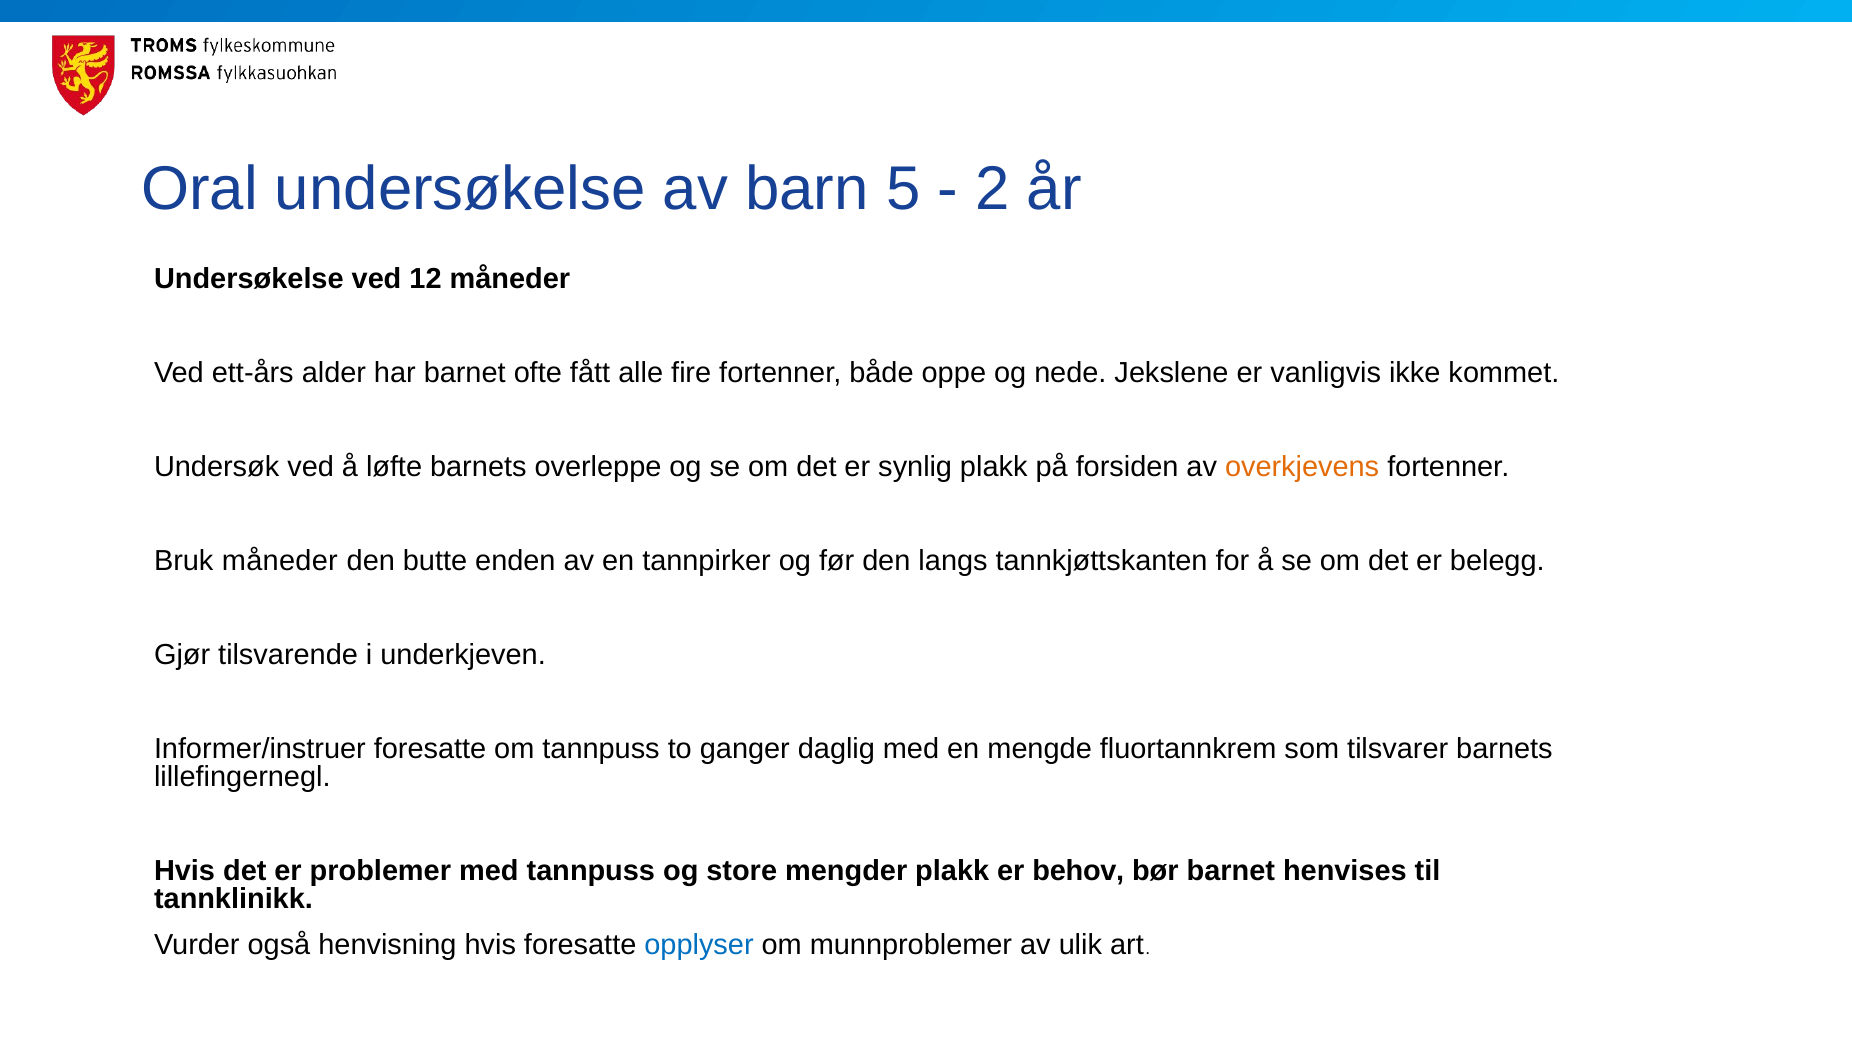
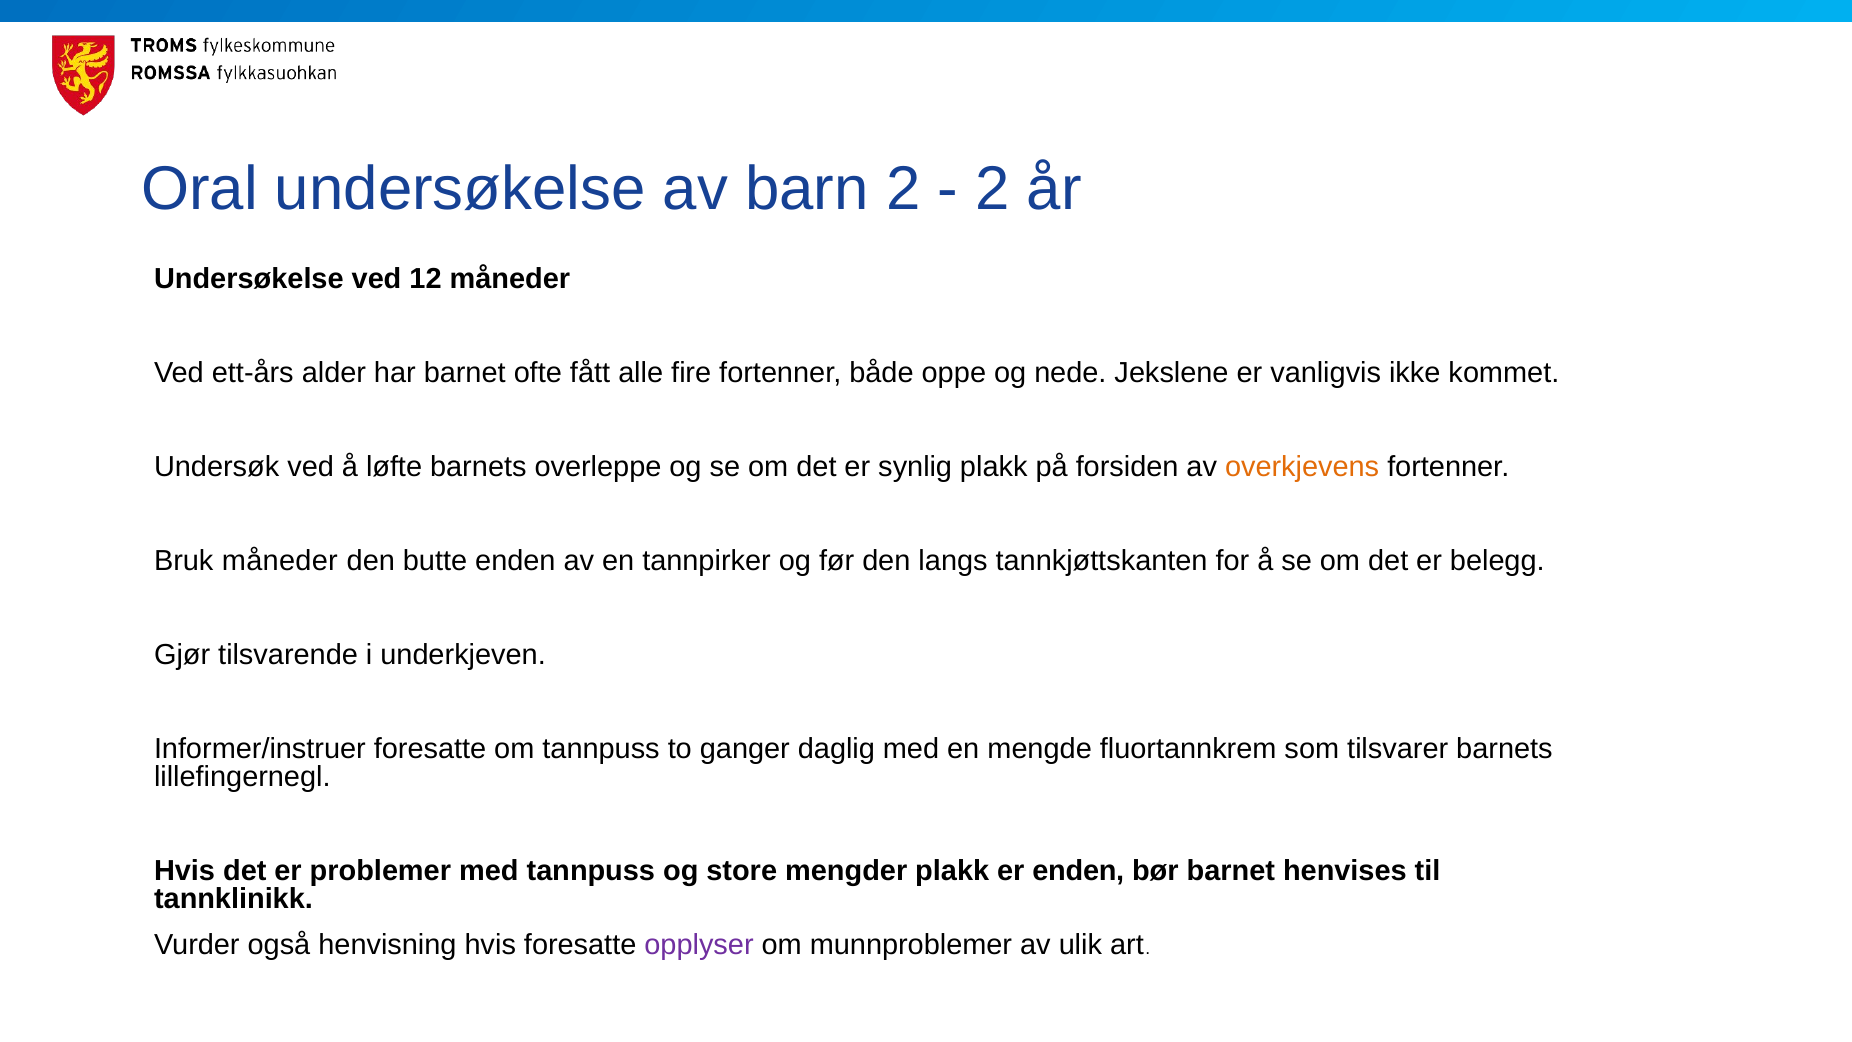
barn 5: 5 -> 2
er behov: behov -> enden
opplyser colour: blue -> purple
